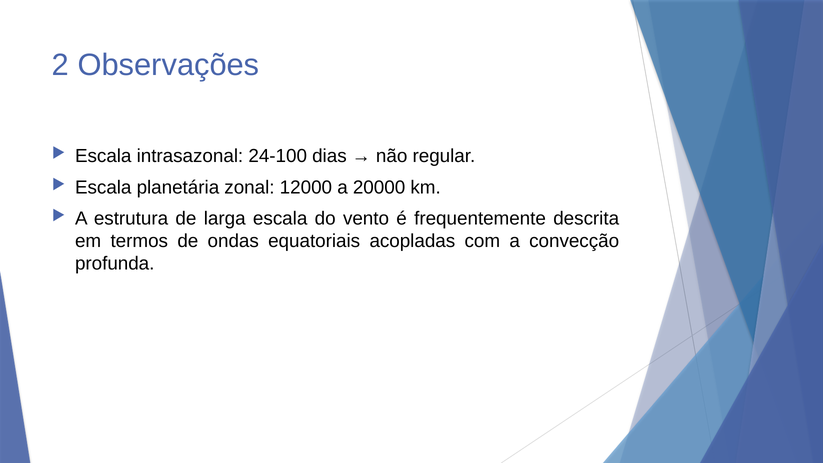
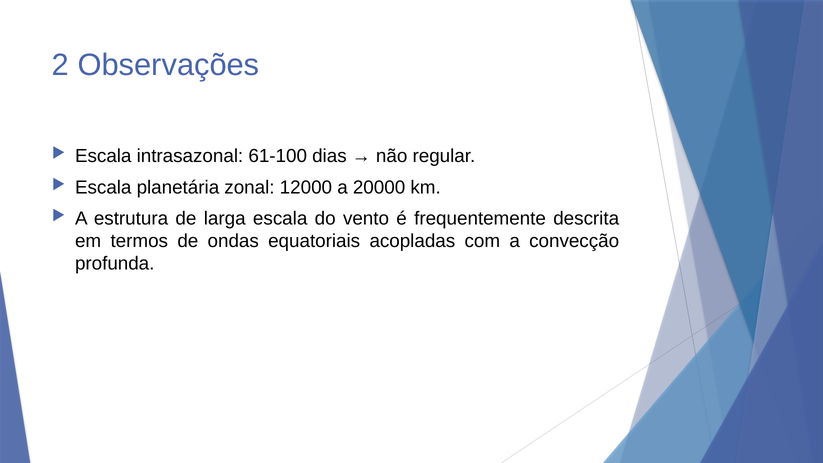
24-100: 24-100 -> 61-100
